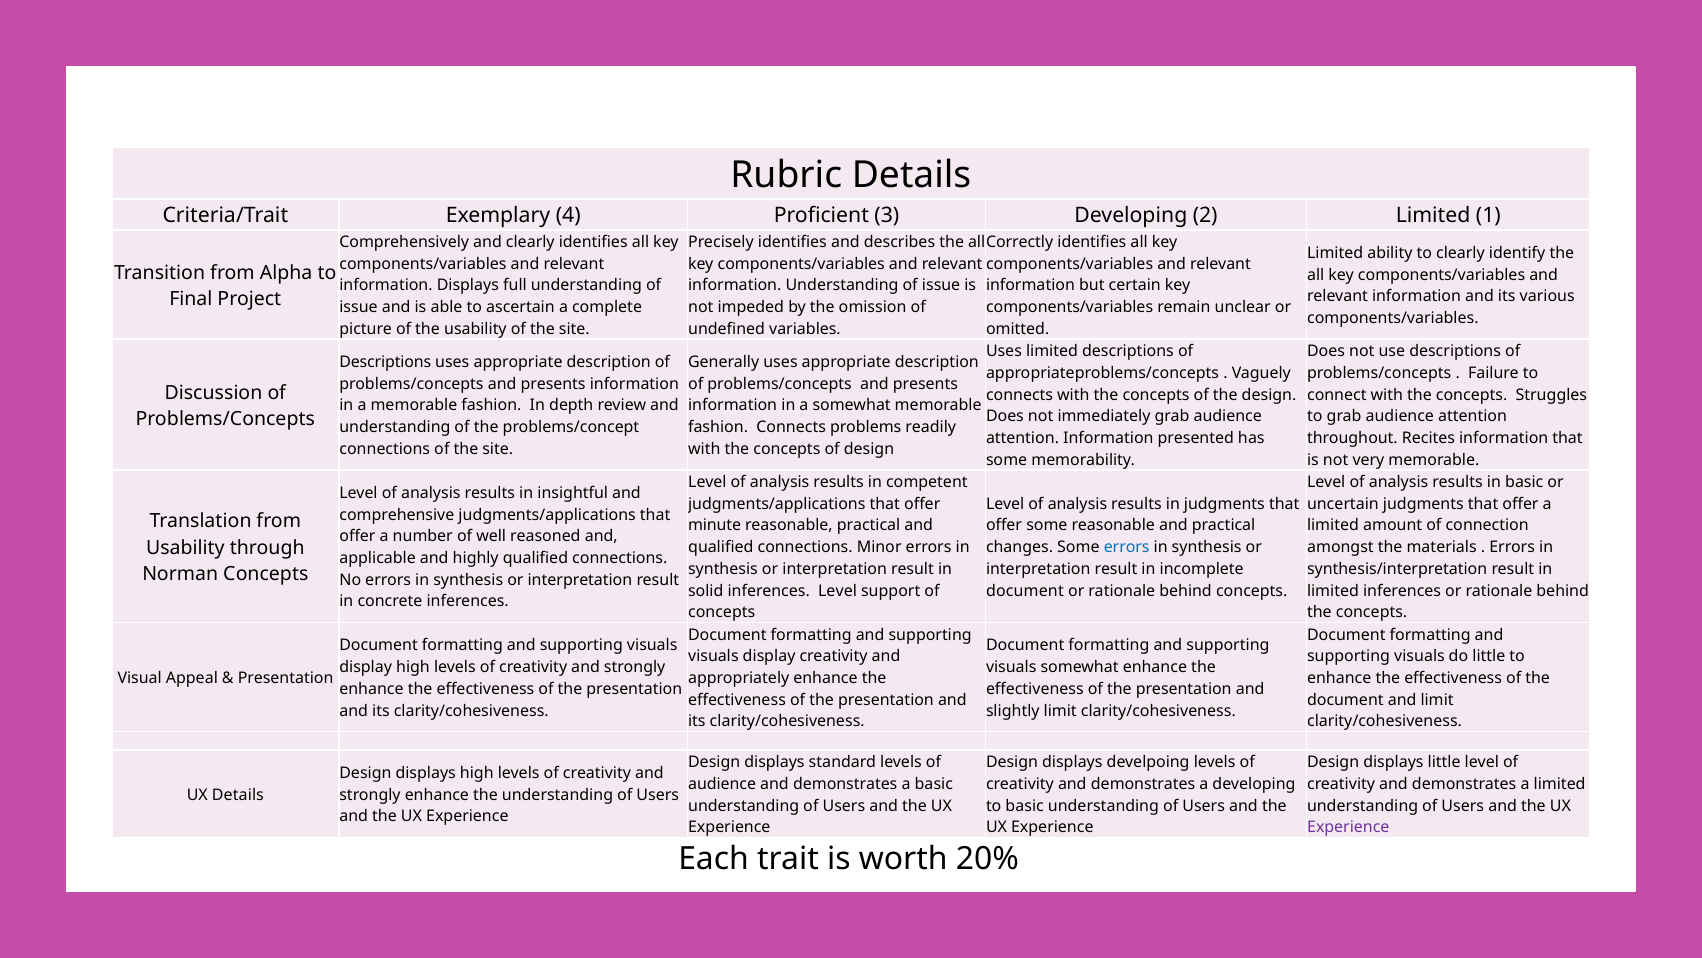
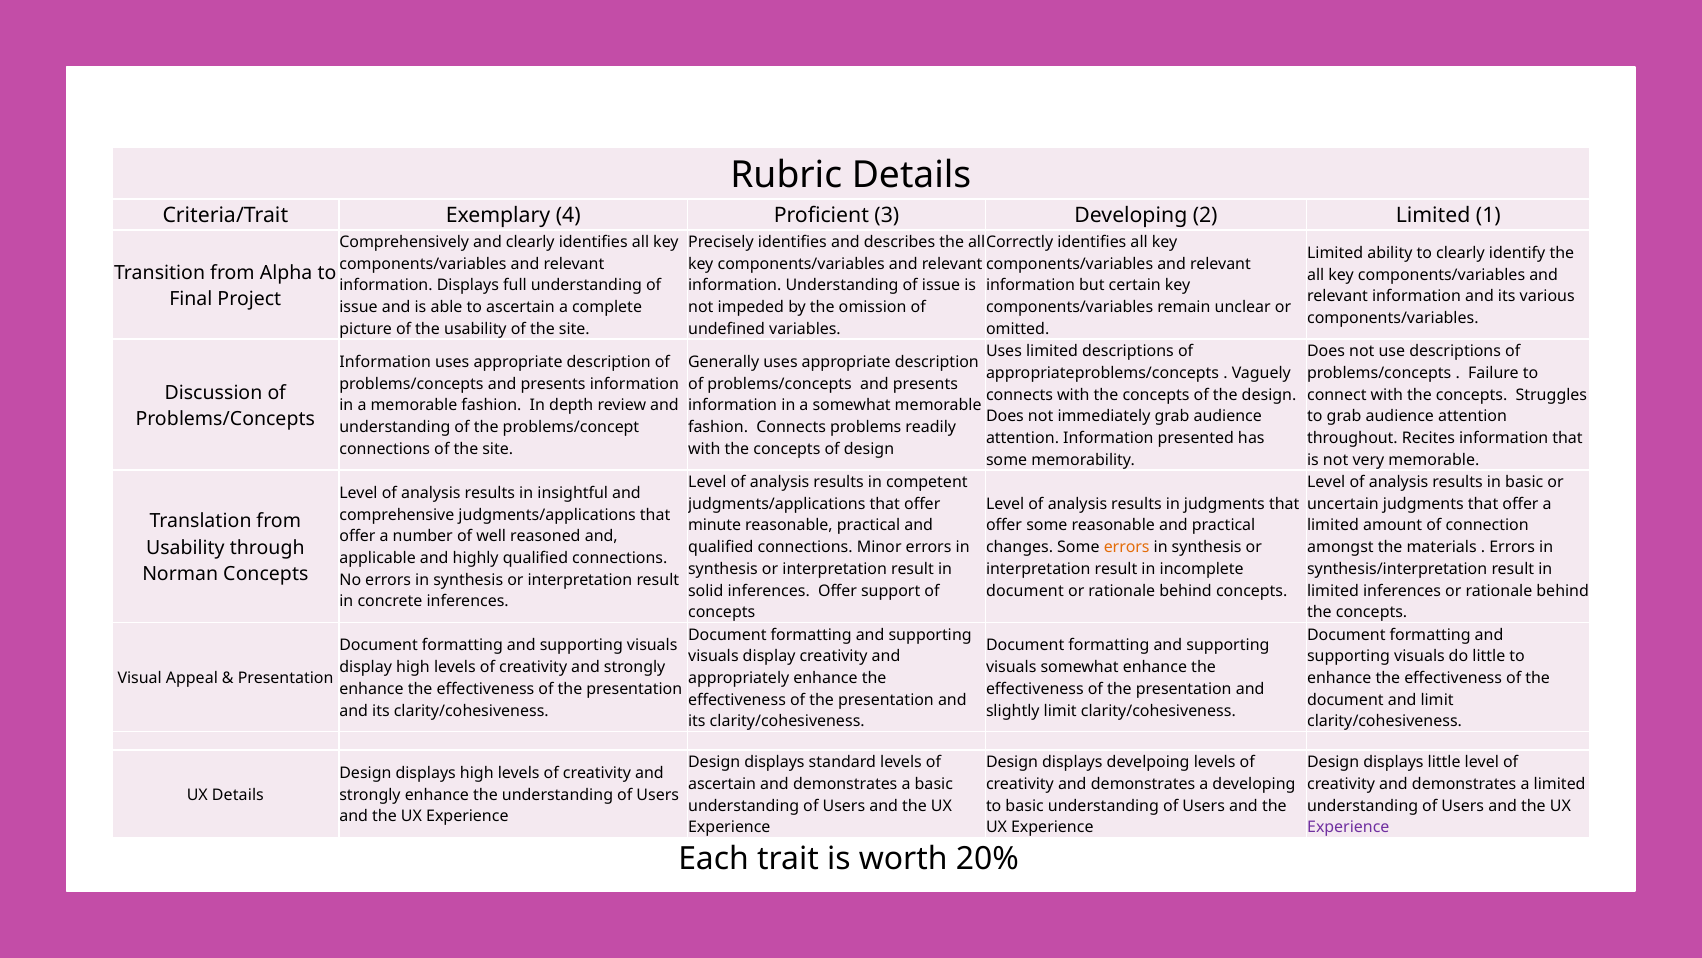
Descriptions at (385, 362): Descriptions -> Information
errors at (1127, 547) colour: blue -> orange
solid inferences Level: Level -> Offer
audience at (722, 784): audience -> ascertain
